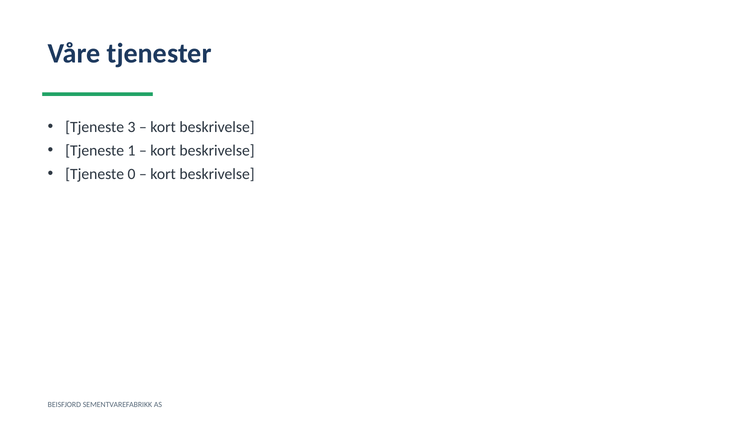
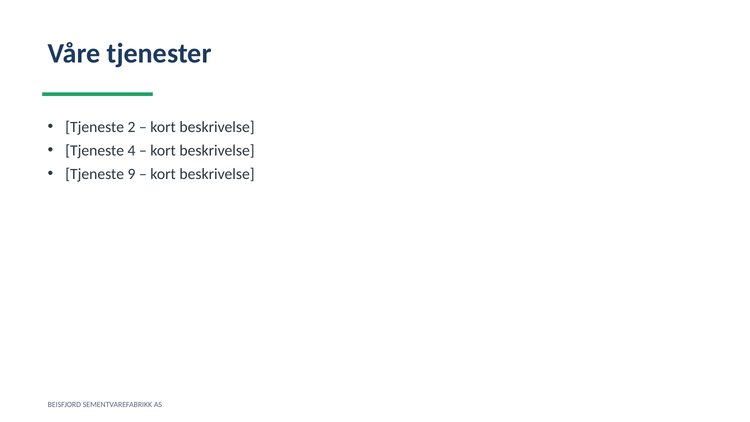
3: 3 -> 2
1: 1 -> 4
0: 0 -> 9
